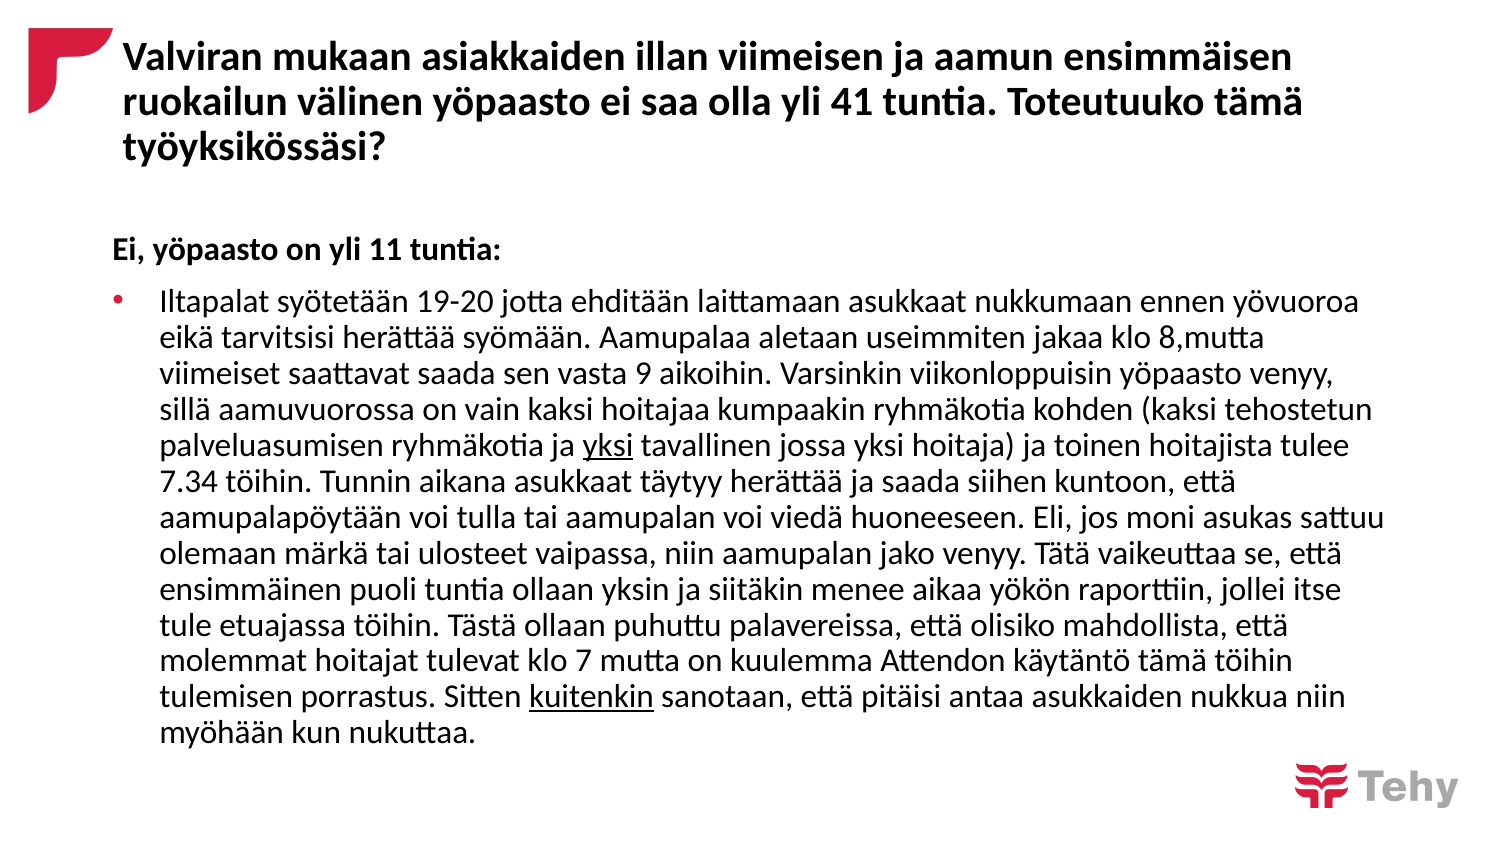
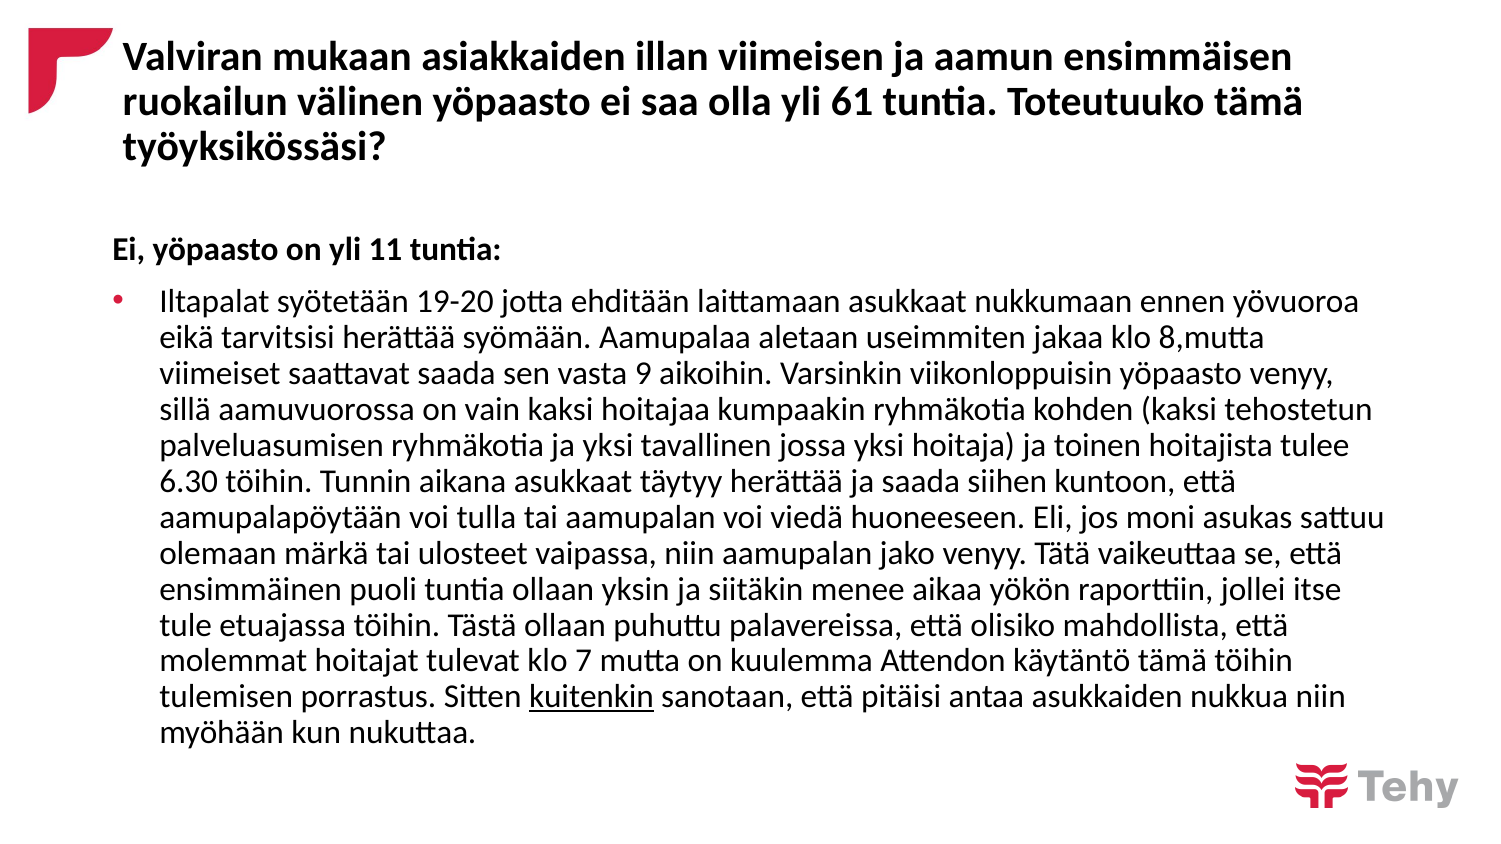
41: 41 -> 61
yksi at (608, 445) underline: present -> none
7.34: 7.34 -> 6.30
